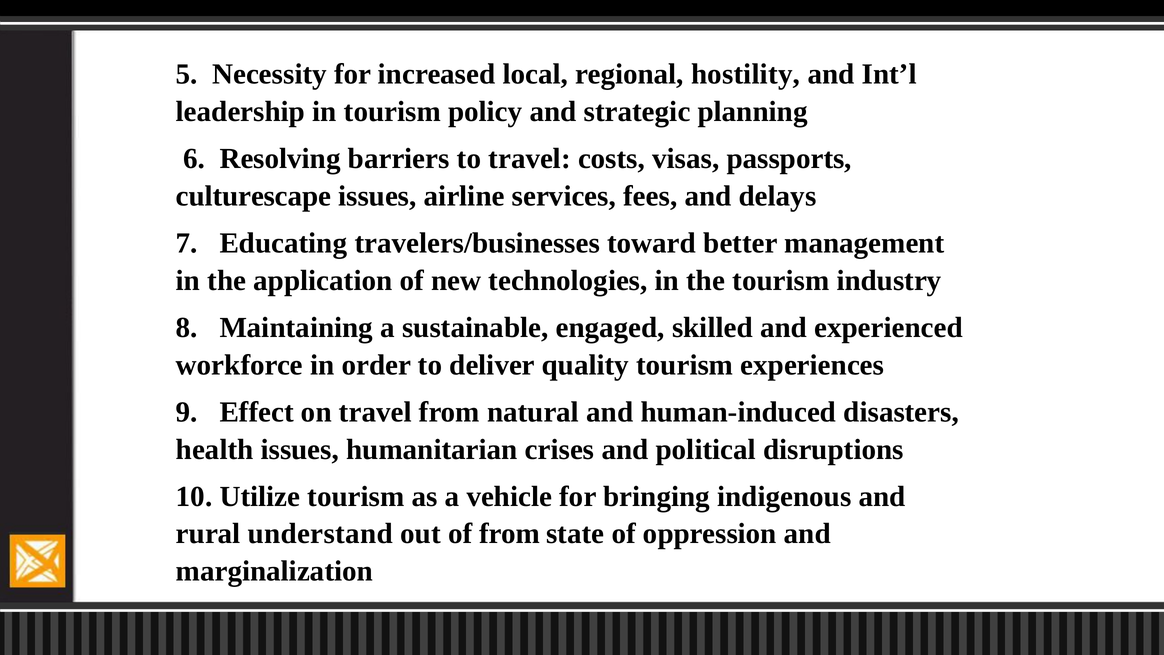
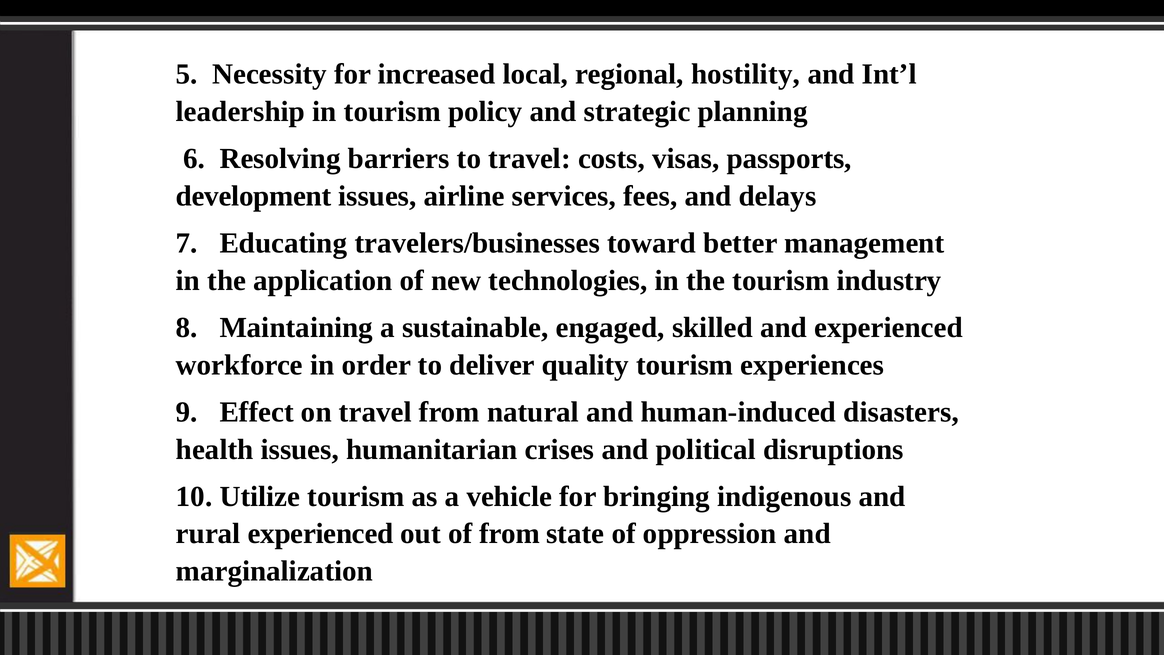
culturescape: culturescape -> development
rural understand: understand -> experienced
